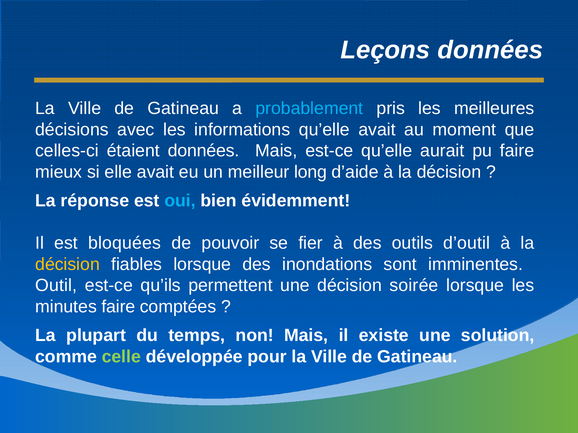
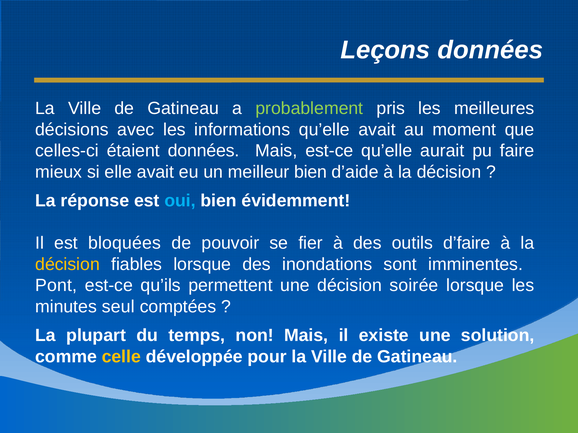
probablement colour: light blue -> light green
meilleur long: long -> bien
d’outil: d’outil -> d’faire
Outil: Outil -> Pont
minutes faire: faire -> seul
celle colour: light green -> yellow
